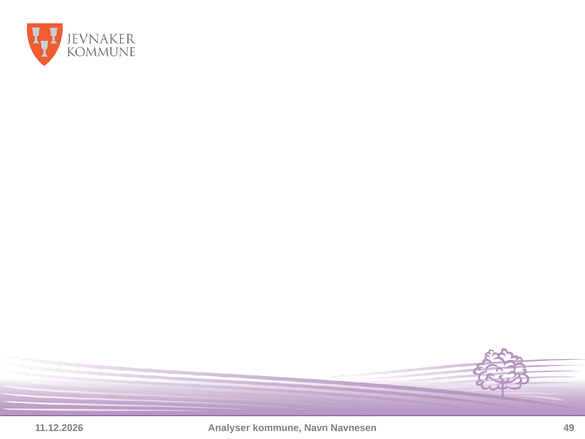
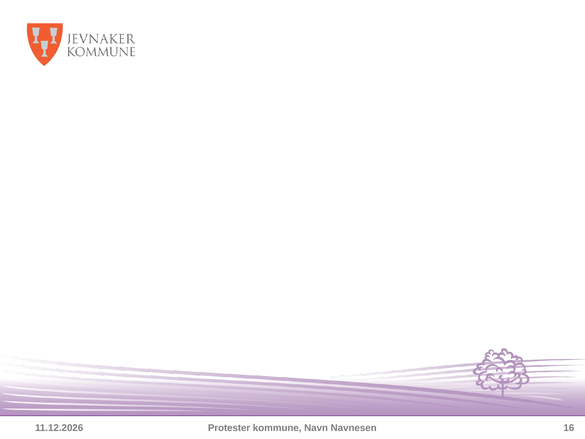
Analyser: Analyser -> Protester
49: 49 -> 16
